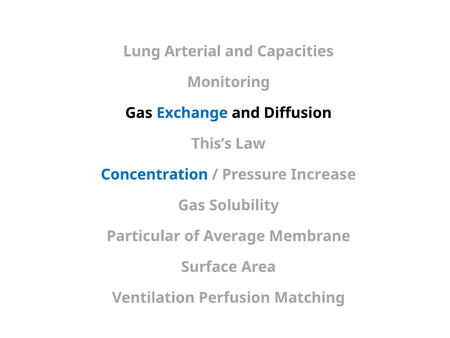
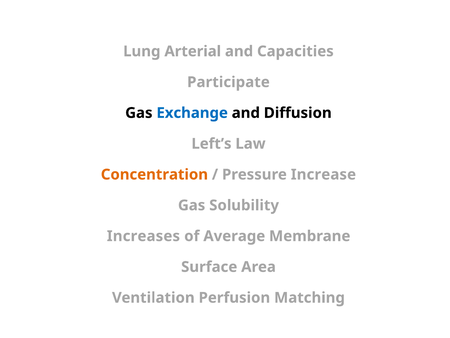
Monitoring: Monitoring -> Participate
This’s: This’s -> Left’s
Concentration colour: blue -> orange
Particular: Particular -> Increases
